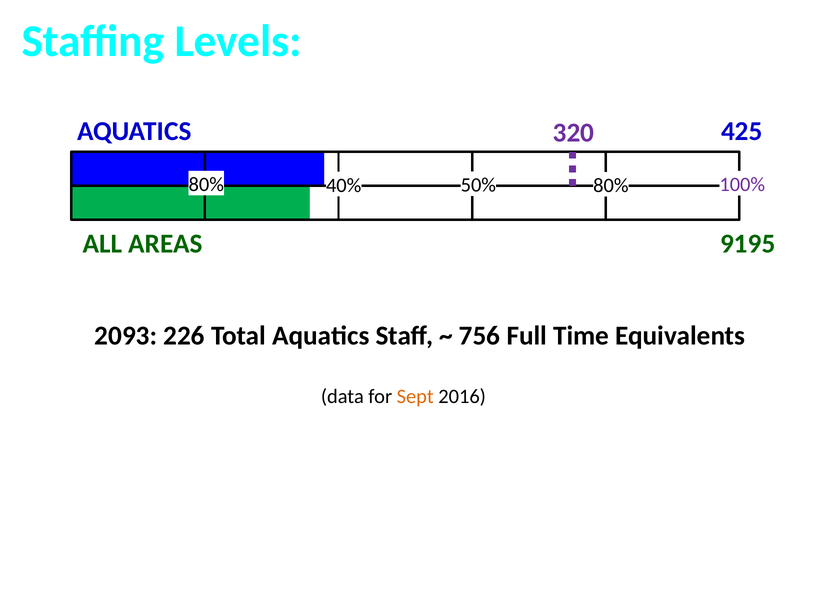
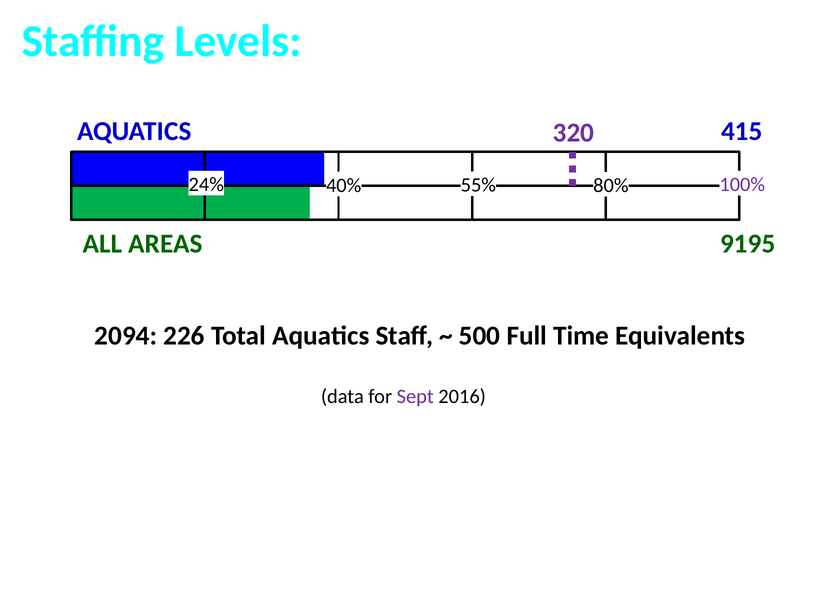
425: 425 -> 415
80% at (206, 185): 80% -> 24%
50%: 50% -> 55%
2093: 2093 -> 2094
756: 756 -> 500
Sept colour: orange -> purple
